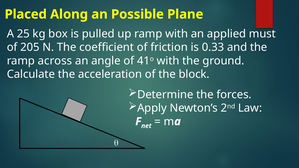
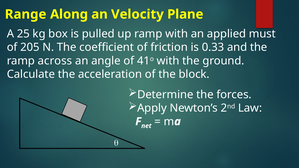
Placed: Placed -> Range
Possible: Possible -> Velocity
